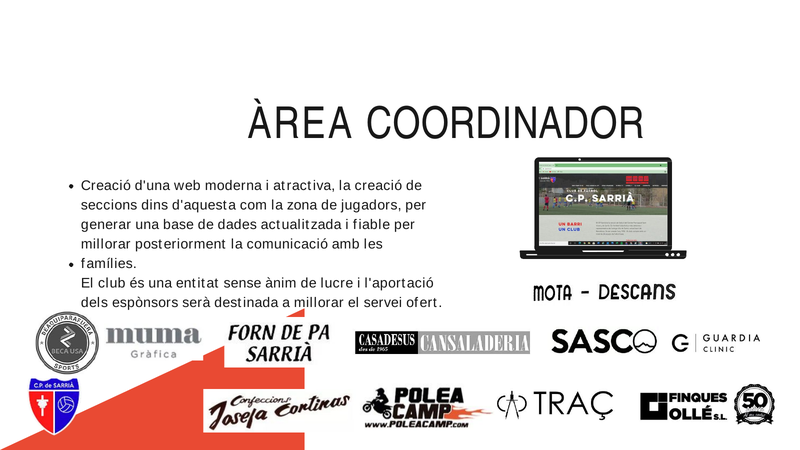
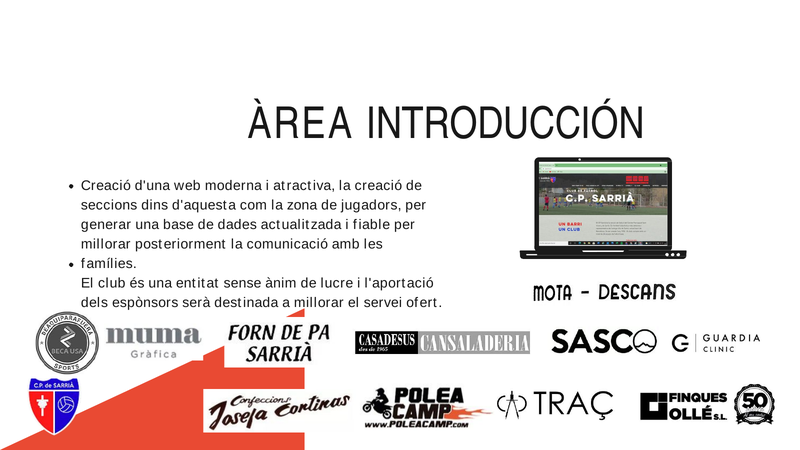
COORDINADOR: COORDINADOR -> INTRODUCCIÓN
